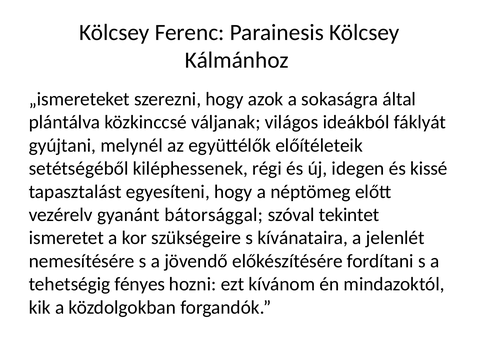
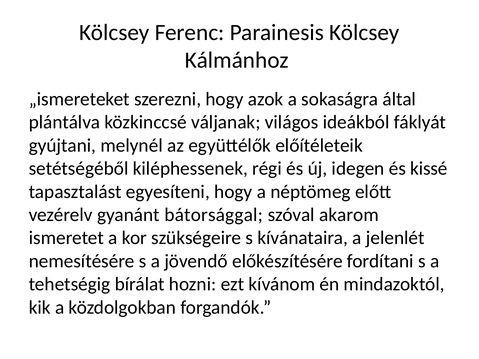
tekintet: tekintet -> akarom
fényes: fényes -> bírálat
